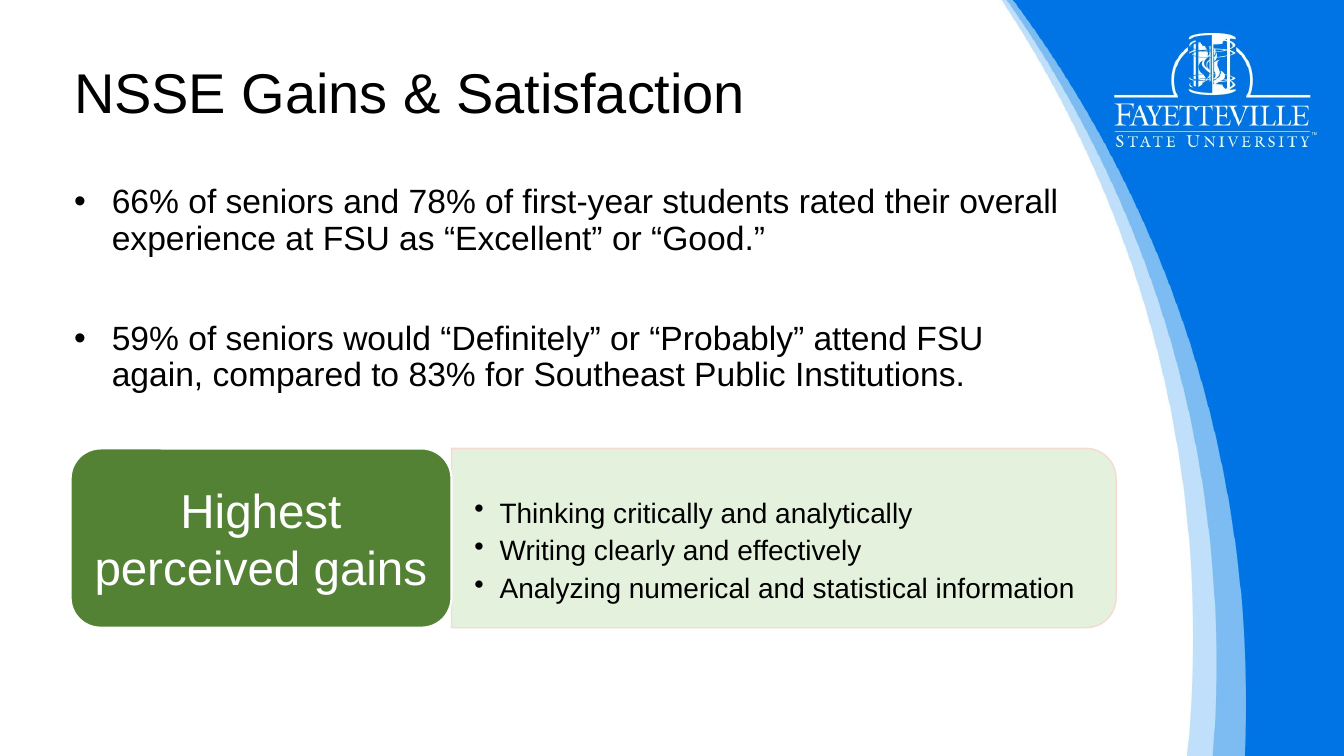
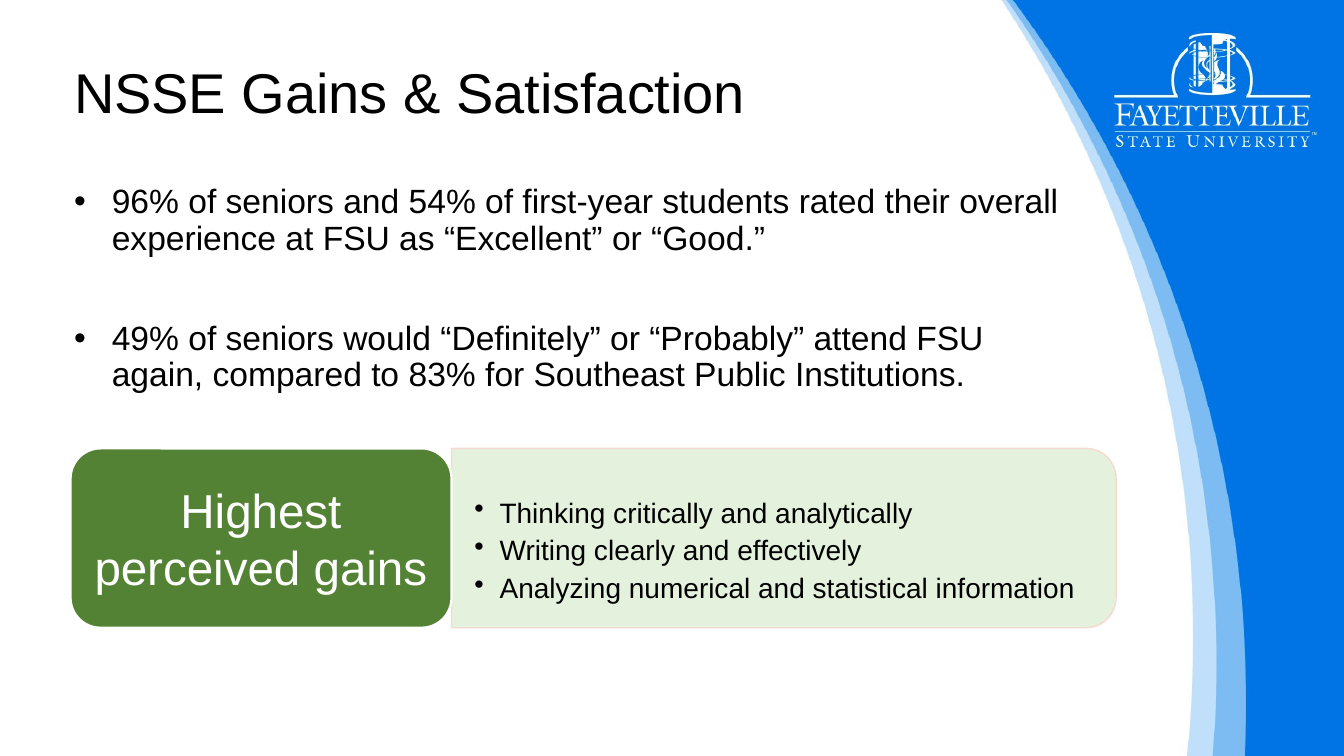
66%: 66% -> 96%
78%: 78% -> 54%
59%: 59% -> 49%
